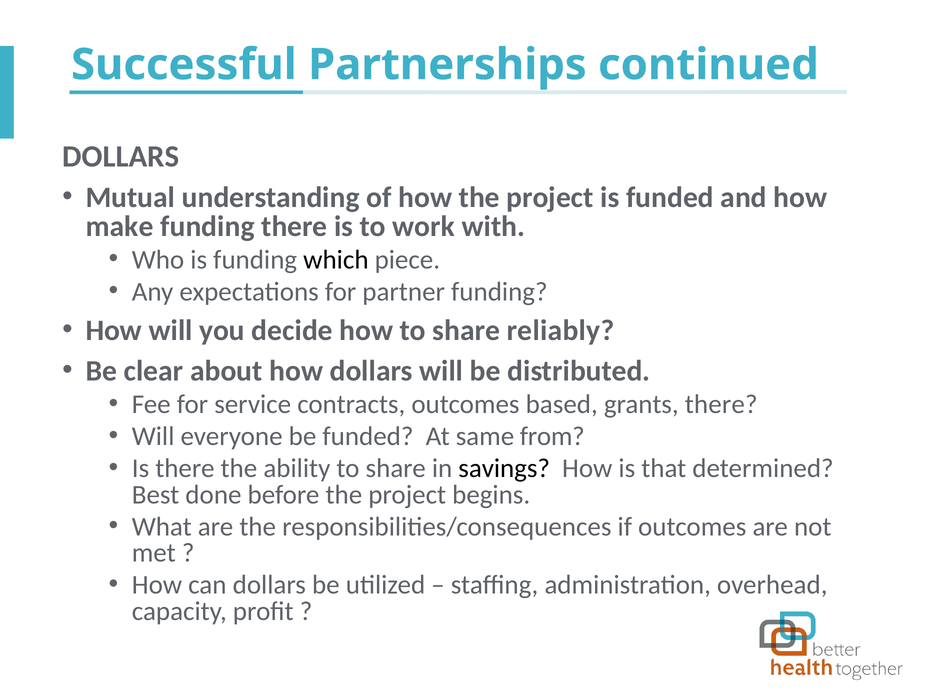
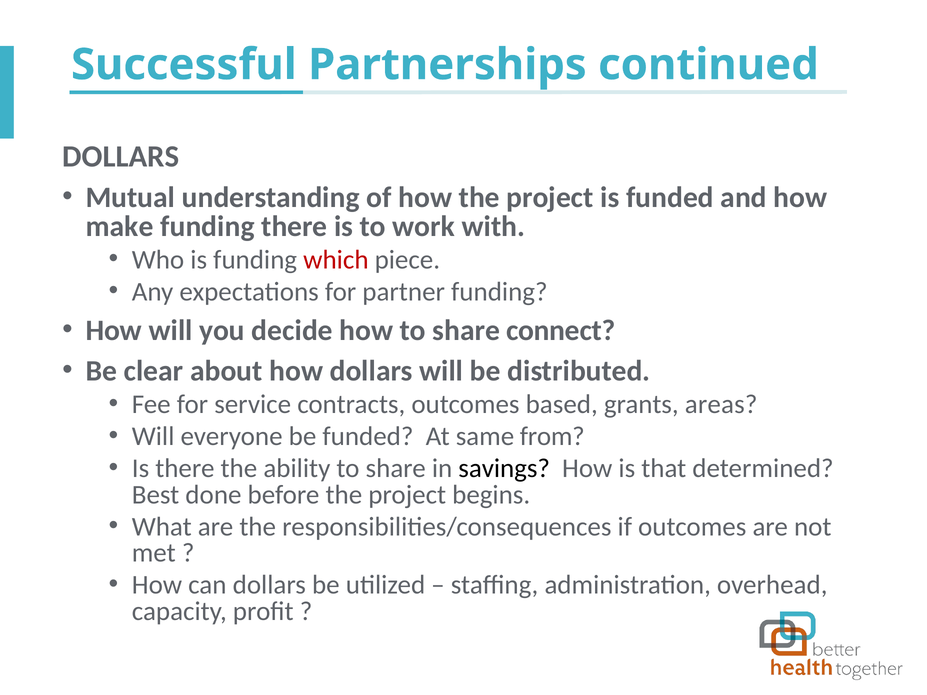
which colour: black -> red
reliably: reliably -> connect
grants there: there -> areas
